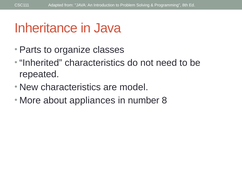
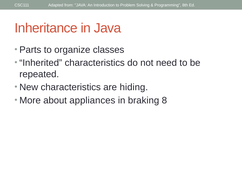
model: model -> hiding
number: number -> braking
